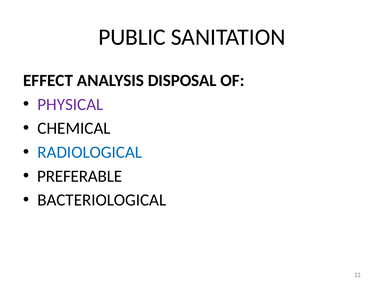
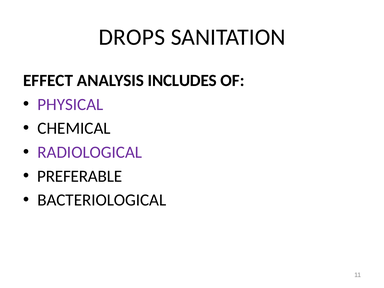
PUBLIC: PUBLIC -> DROPS
DISPOSAL: DISPOSAL -> INCLUDES
RADIOLOGICAL colour: blue -> purple
